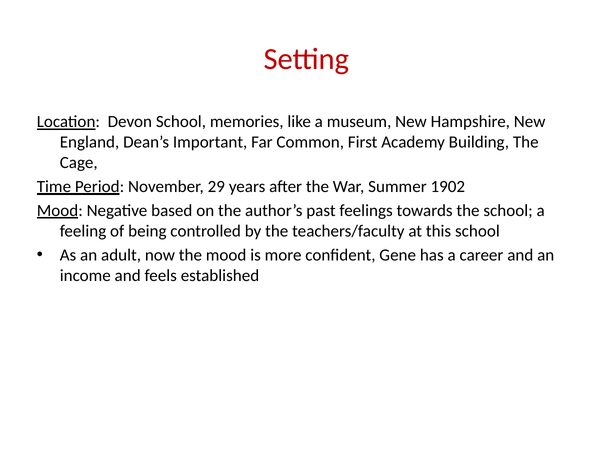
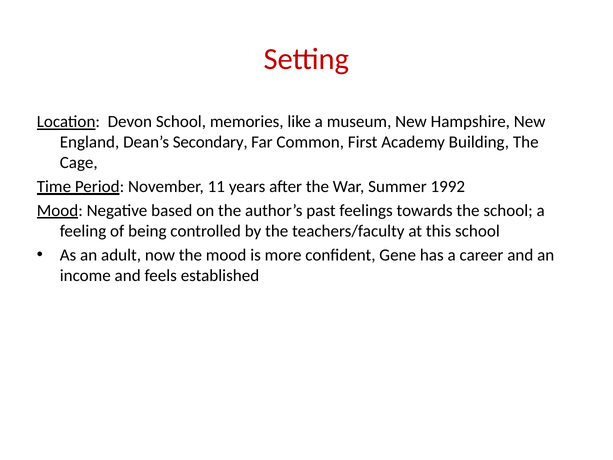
Important: Important -> Secondary
29: 29 -> 11
1902: 1902 -> 1992
